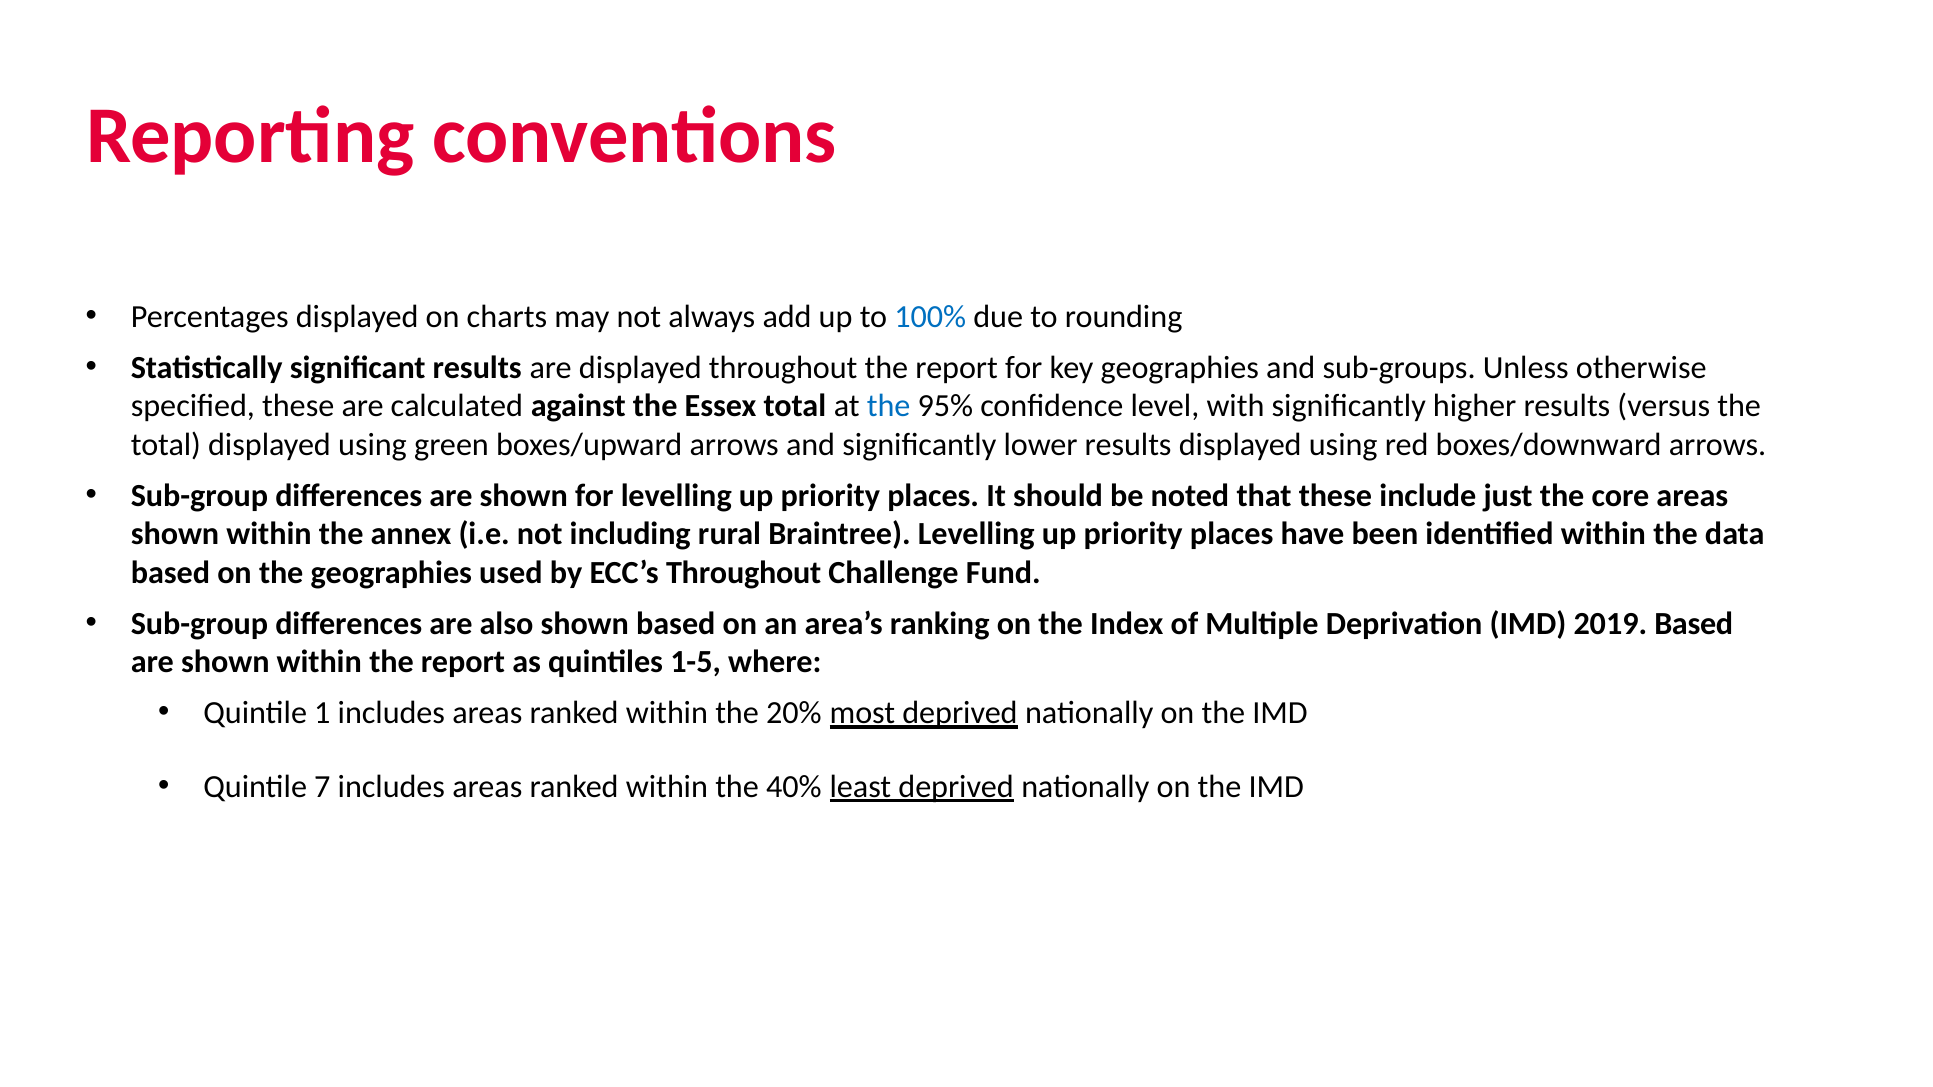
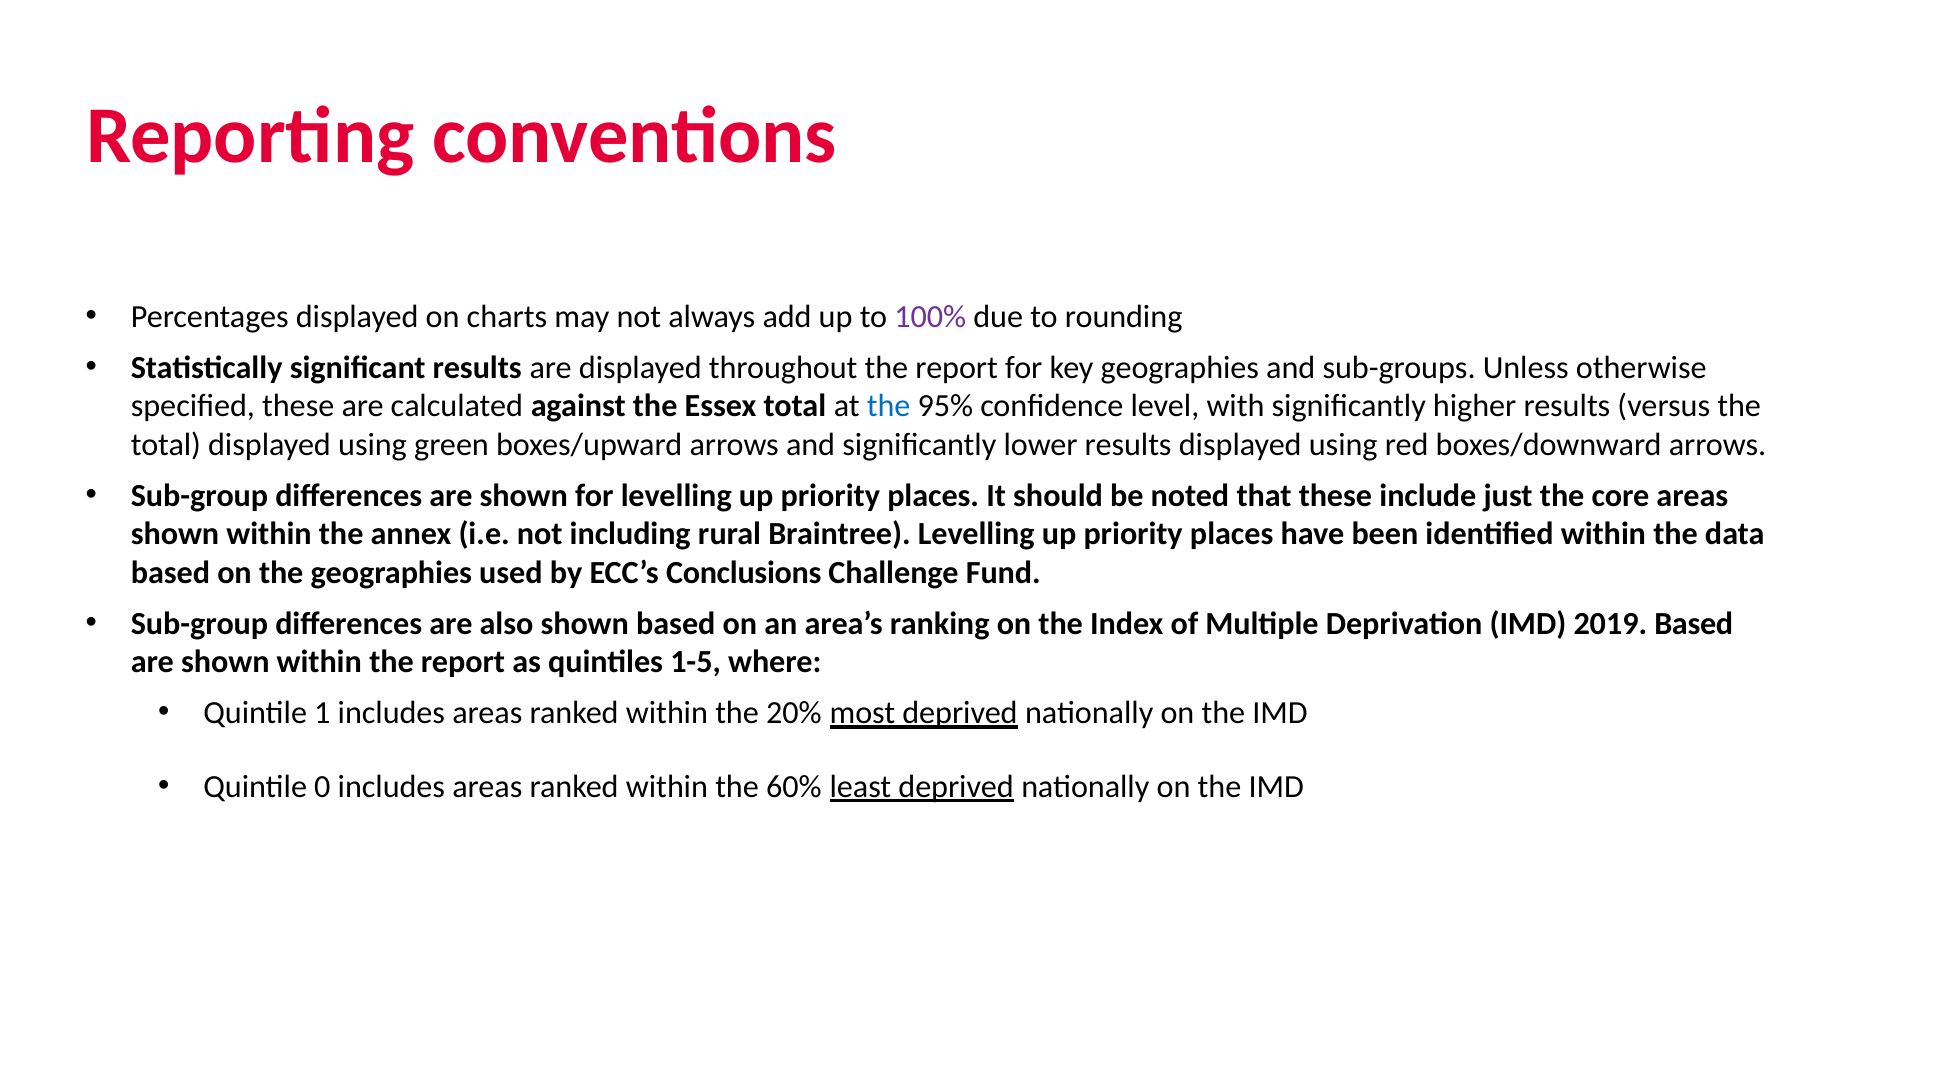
100% colour: blue -> purple
ECC’s Throughout: Throughout -> Conclusions
7: 7 -> 0
40%: 40% -> 60%
